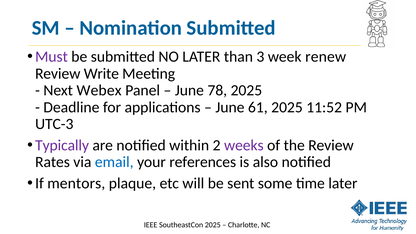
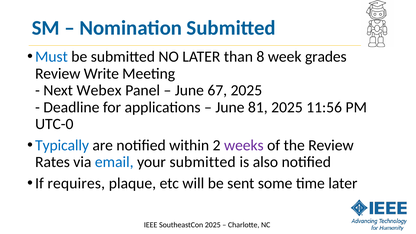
Must colour: purple -> blue
3: 3 -> 8
renew: renew -> grades
78: 78 -> 67
61: 61 -> 81
11:52: 11:52 -> 11:56
UTC-3: UTC-3 -> UTC-0
Typically colour: purple -> blue
your references: references -> submitted
mentors: mentors -> requires
